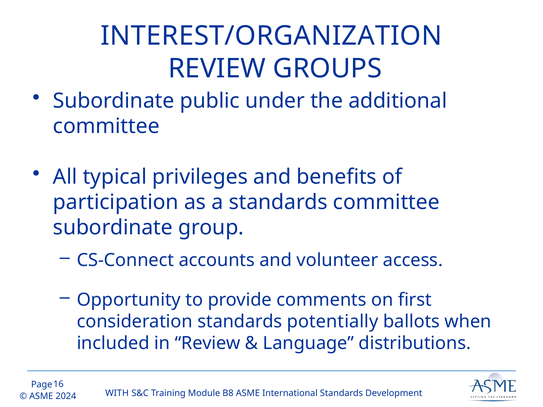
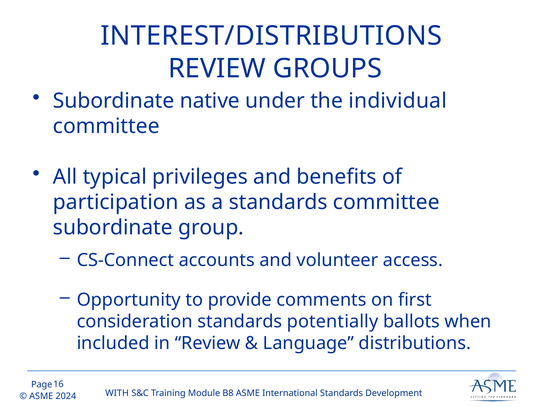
INTEREST/ORGANIZATION: INTEREST/ORGANIZATION -> INTEREST/DISTRIBUTIONS
public: public -> native
additional: additional -> individual
